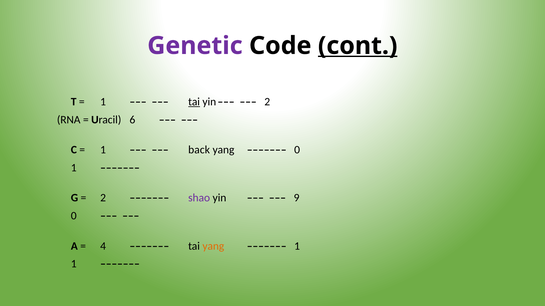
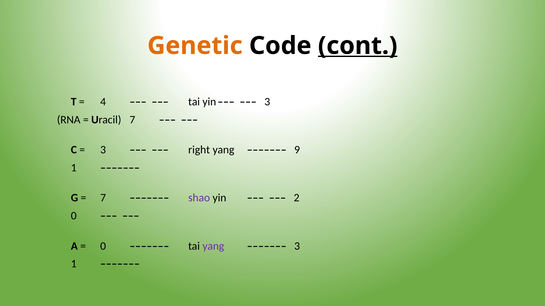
Genetic colour: purple -> orange
1 at (103, 102): 1 -> 4
tai at (194, 102) underline: present -> none
2 at (267, 102): 2 -> 3
Uracil 6: 6 -> 7
1 at (103, 150): 1 -> 3
back: back -> right
0 at (297, 150): 0 -> 9
2 at (103, 198): 2 -> 7
9: 9 -> 2
4 at (103, 246): 4 -> 0
yang at (213, 246) colour: orange -> purple
1 at (297, 246): 1 -> 3
